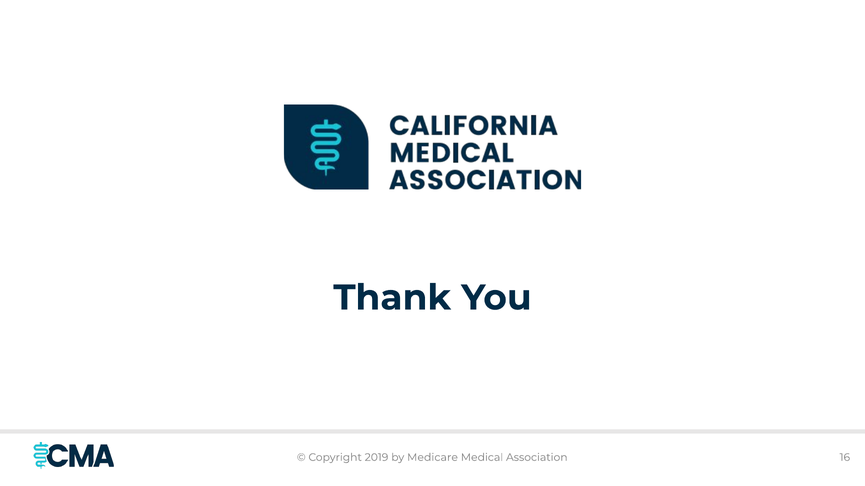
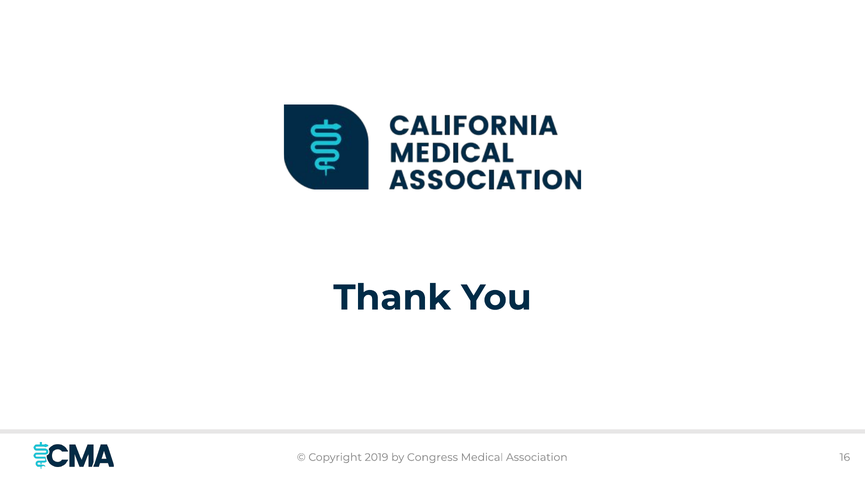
Medicare: Medicare -> Congress
